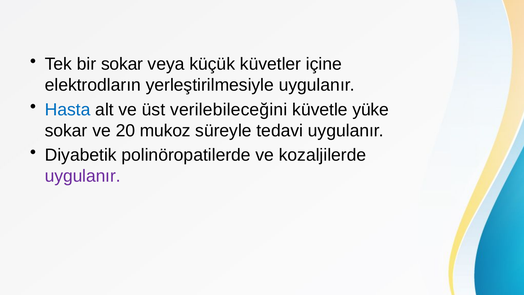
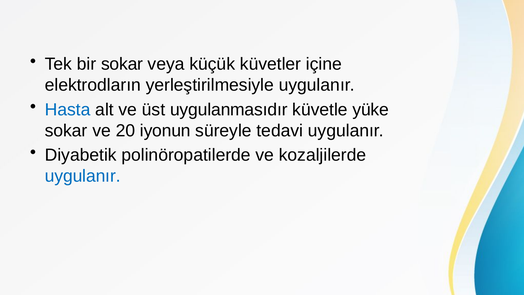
verilebileceğini: verilebileceğini -> uygulanmasıdır
mukoz: mukoz -> iyonun
uygulanır at (83, 176) colour: purple -> blue
